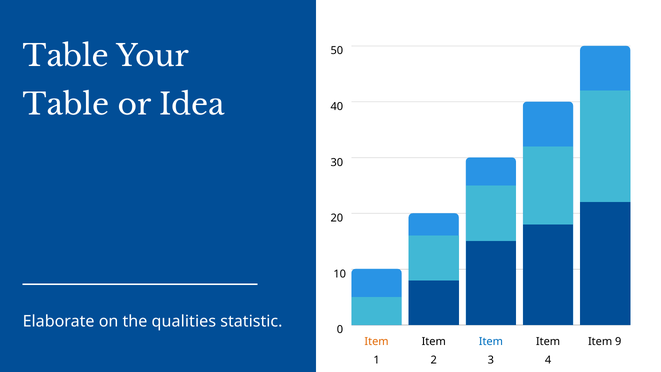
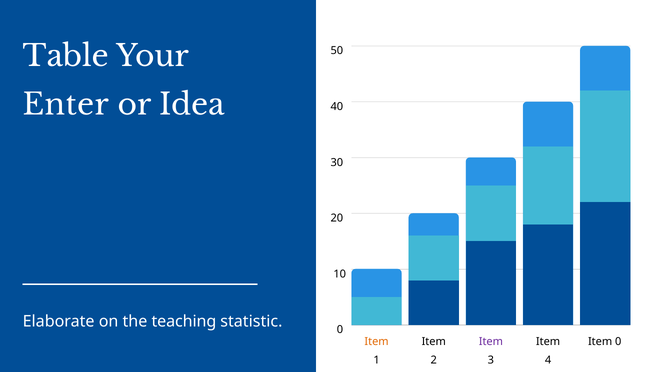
Table at (66, 105): Table -> Enter
qualities: qualities -> teaching
Item at (491, 342) colour: blue -> purple
Item 9: 9 -> 0
